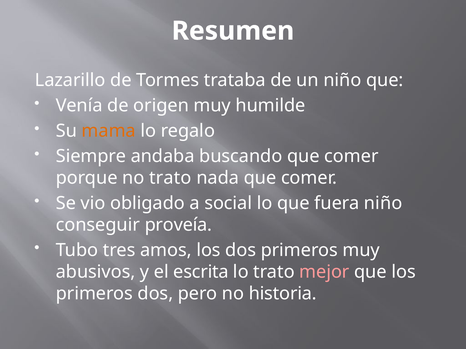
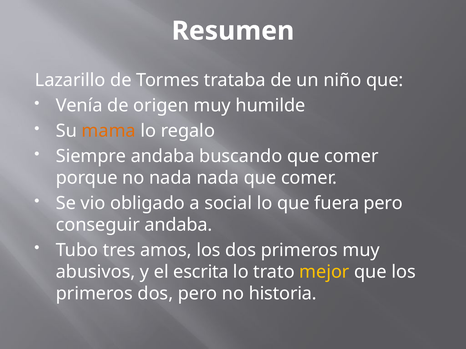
no trato: trato -> nada
fuera niño: niño -> pero
conseguir proveía: proveía -> andaba
mejor colour: pink -> yellow
